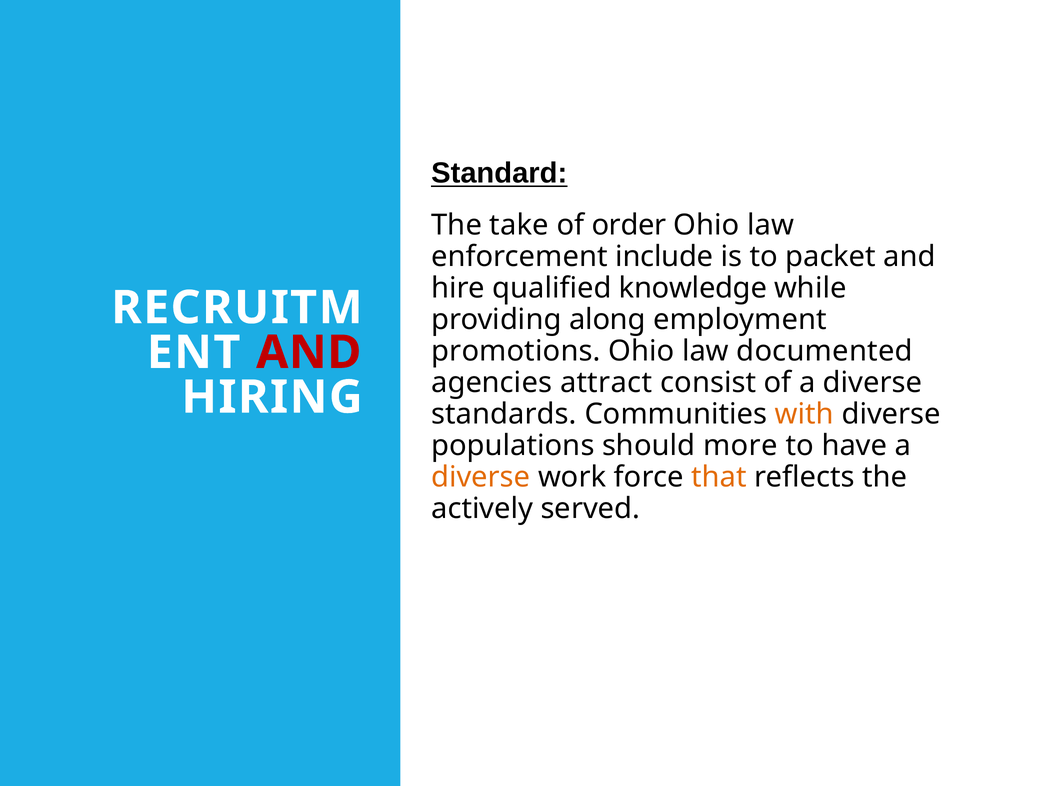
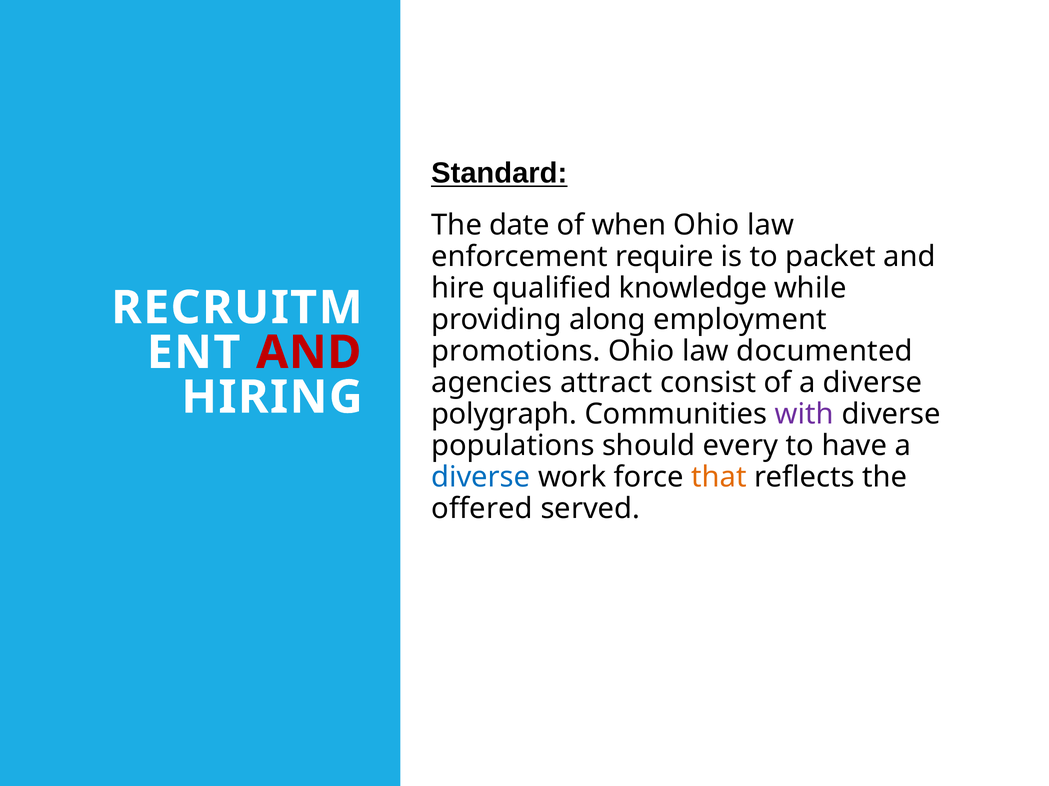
take: take -> date
order: order -> when
include: include -> require
standards: standards -> polygraph
with colour: orange -> purple
more: more -> every
diverse at (481, 478) colour: orange -> blue
actively: actively -> offered
